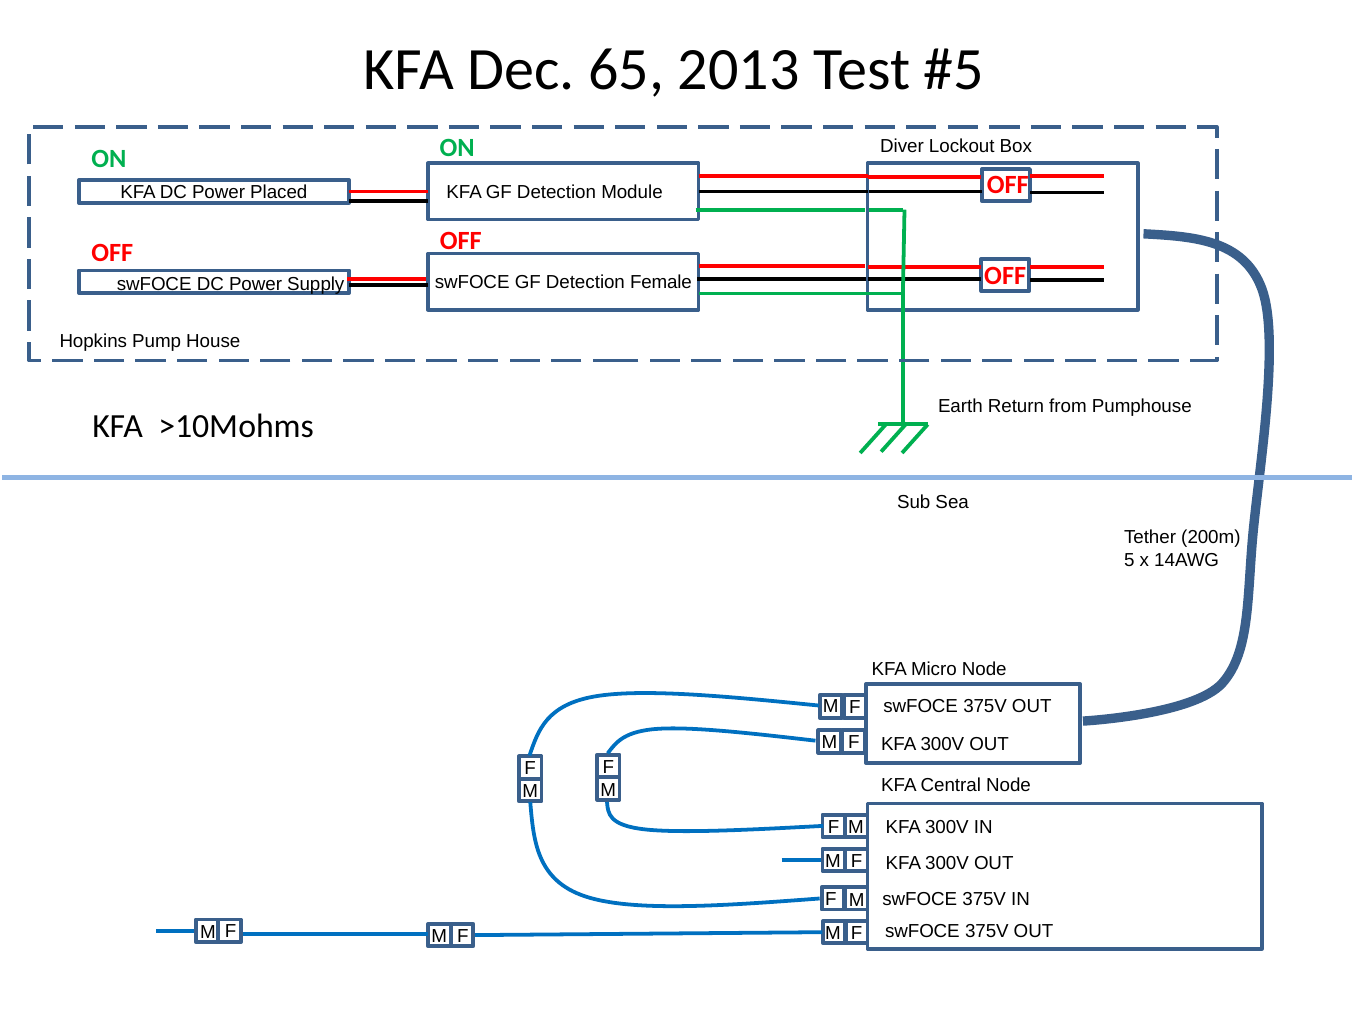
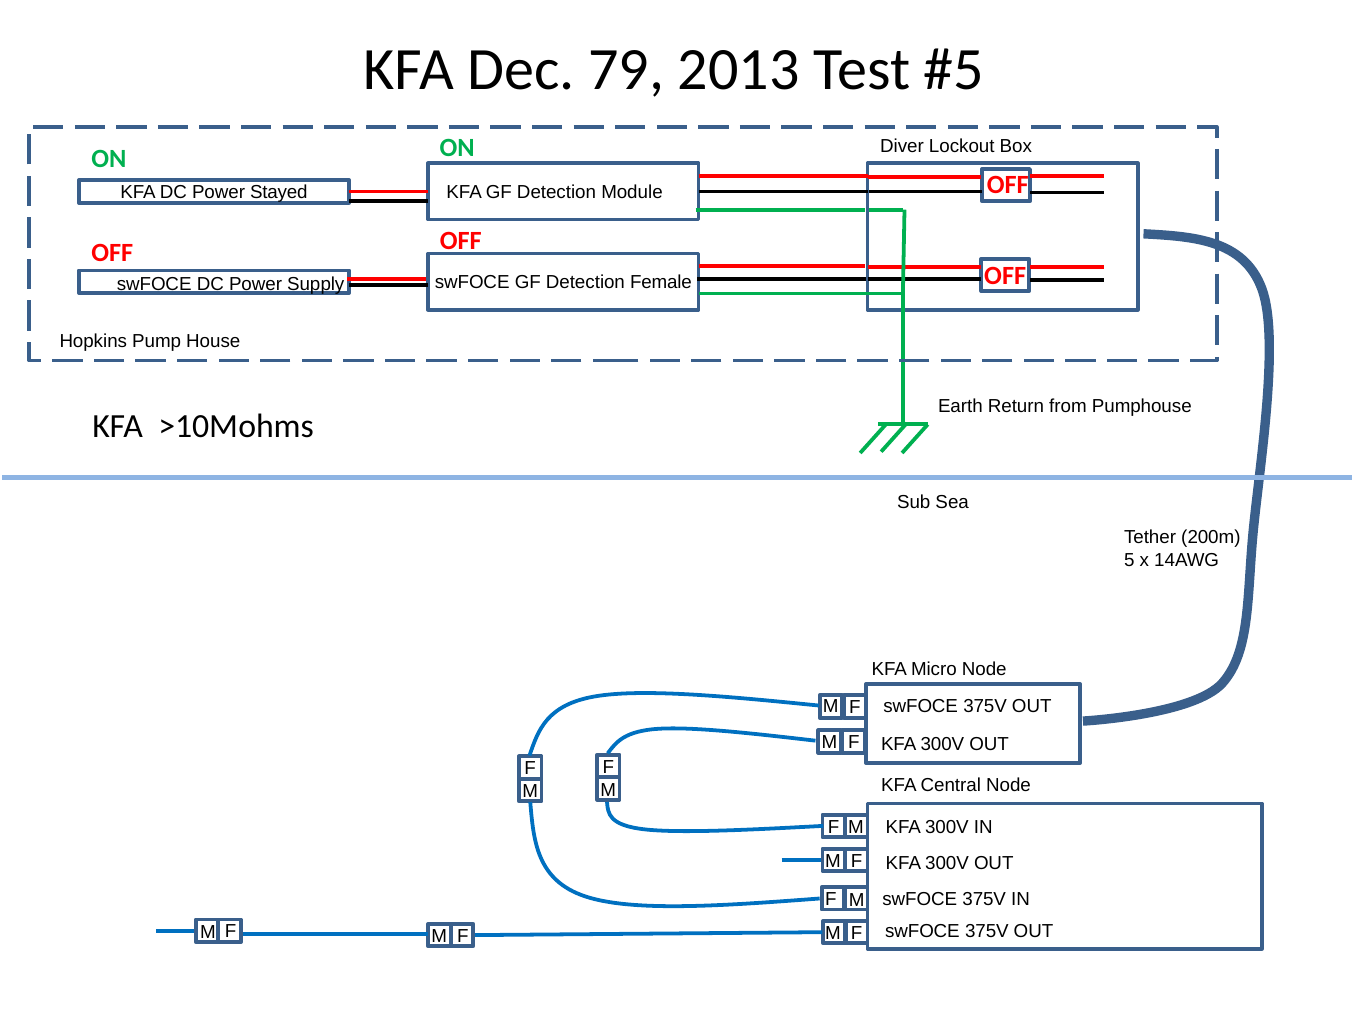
65: 65 -> 79
Placed: Placed -> Stayed
